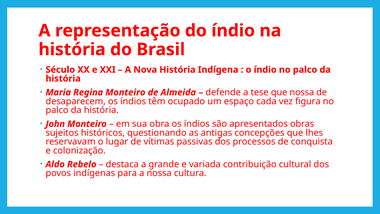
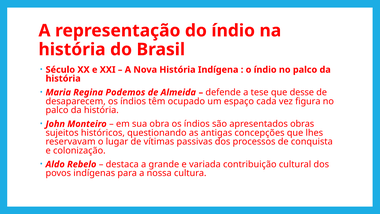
Regina Monteiro: Monteiro -> Podemos
que nossa: nossa -> desse
